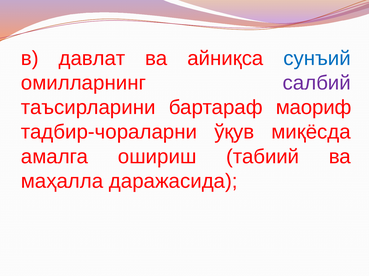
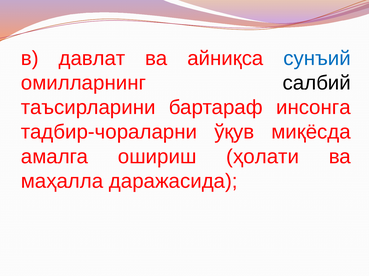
салбий colour: purple -> black
маориф: маориф -> инсонга
табиий: табиий -> ҳолати
